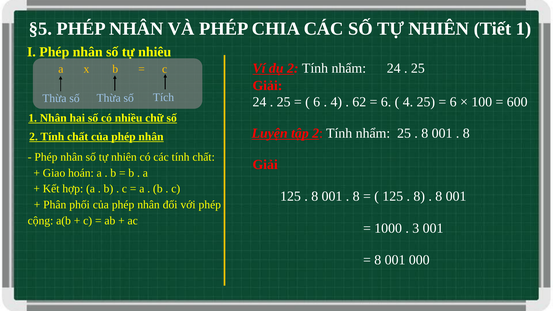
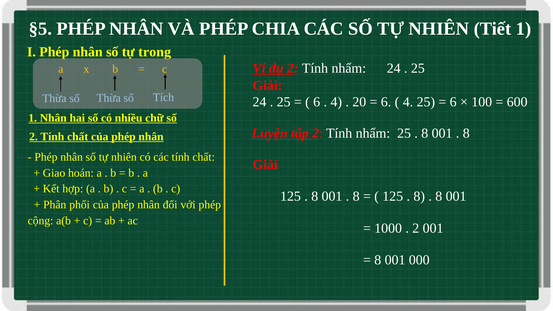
nhiêu: nhiêu -> trong
62: 62 -> 20
3 at (416, 228): 3 -> 2
